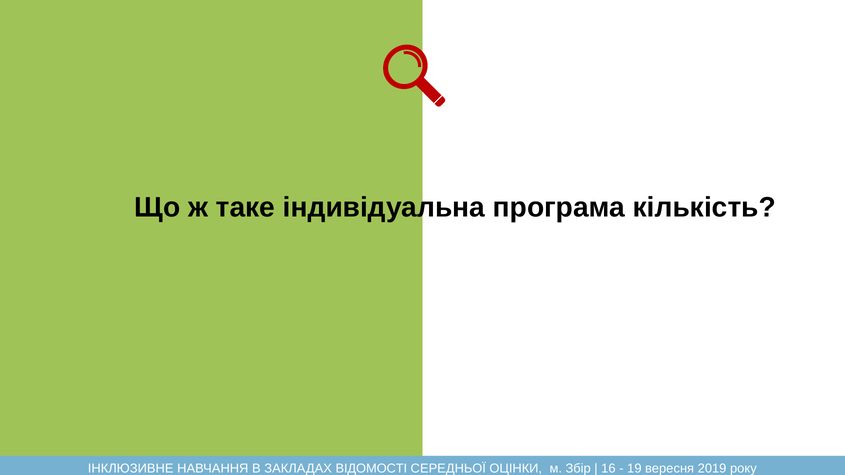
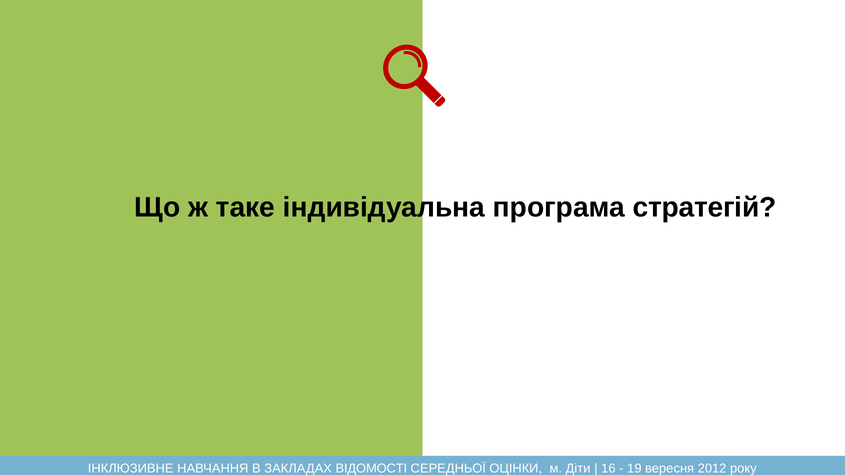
кількість: кількість -> стратегій
Збір: Збір -> Діти
2019: 2019 -> 2012
